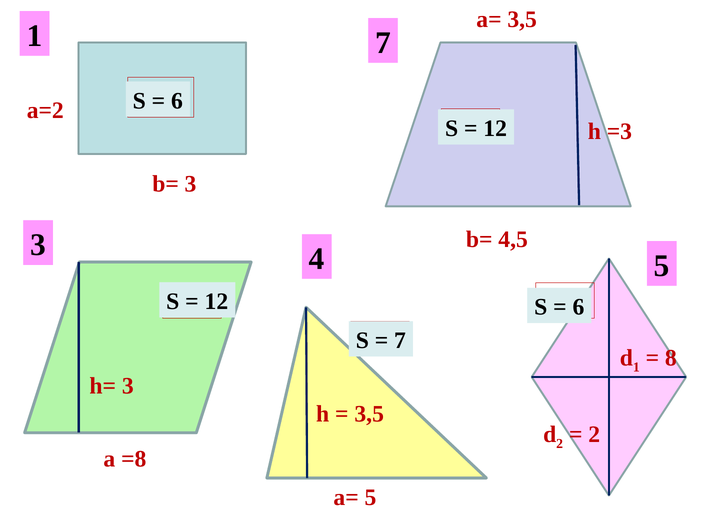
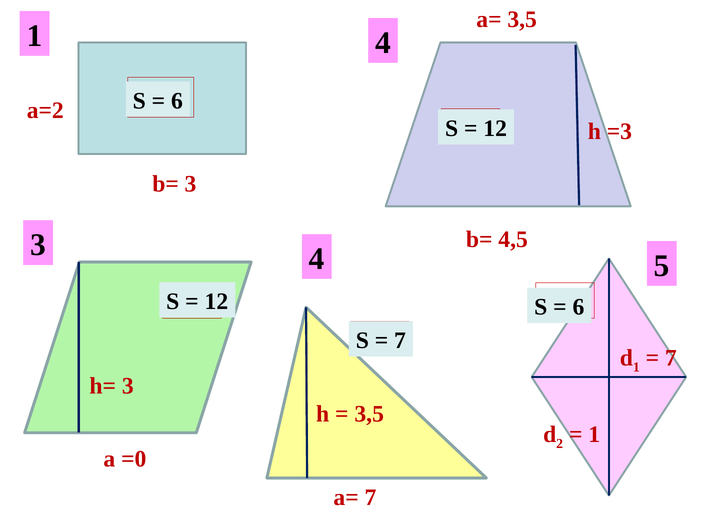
1 7: 7 -> 4
8 at (671, 358): 8 -> 7
2 at (594, 435): 2 -> 1
=8: =8 -> =0
a= 5: 5 -> 7
